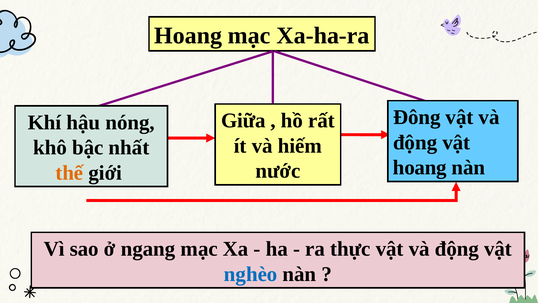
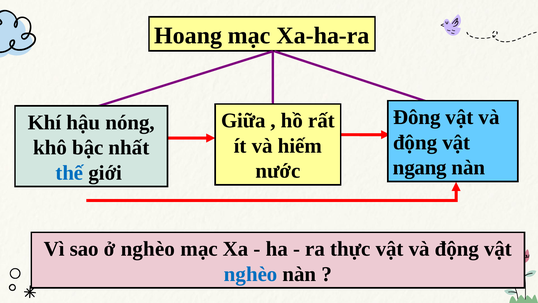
hoang at (420, 167): hoang -> ngang
thế colour: orange -> blue
ở ngang: ngang -> nghèo
